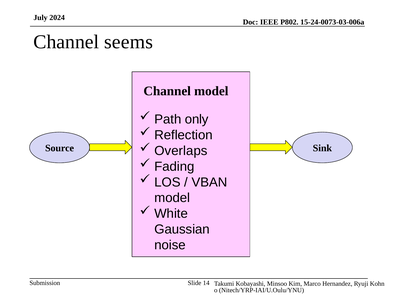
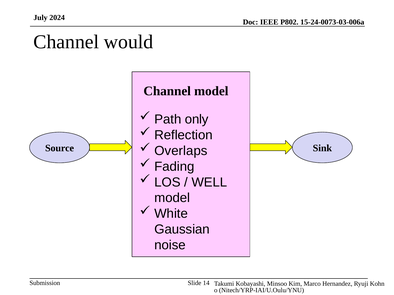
seems: seems -> would
VBAN: VBAN -> WELL
